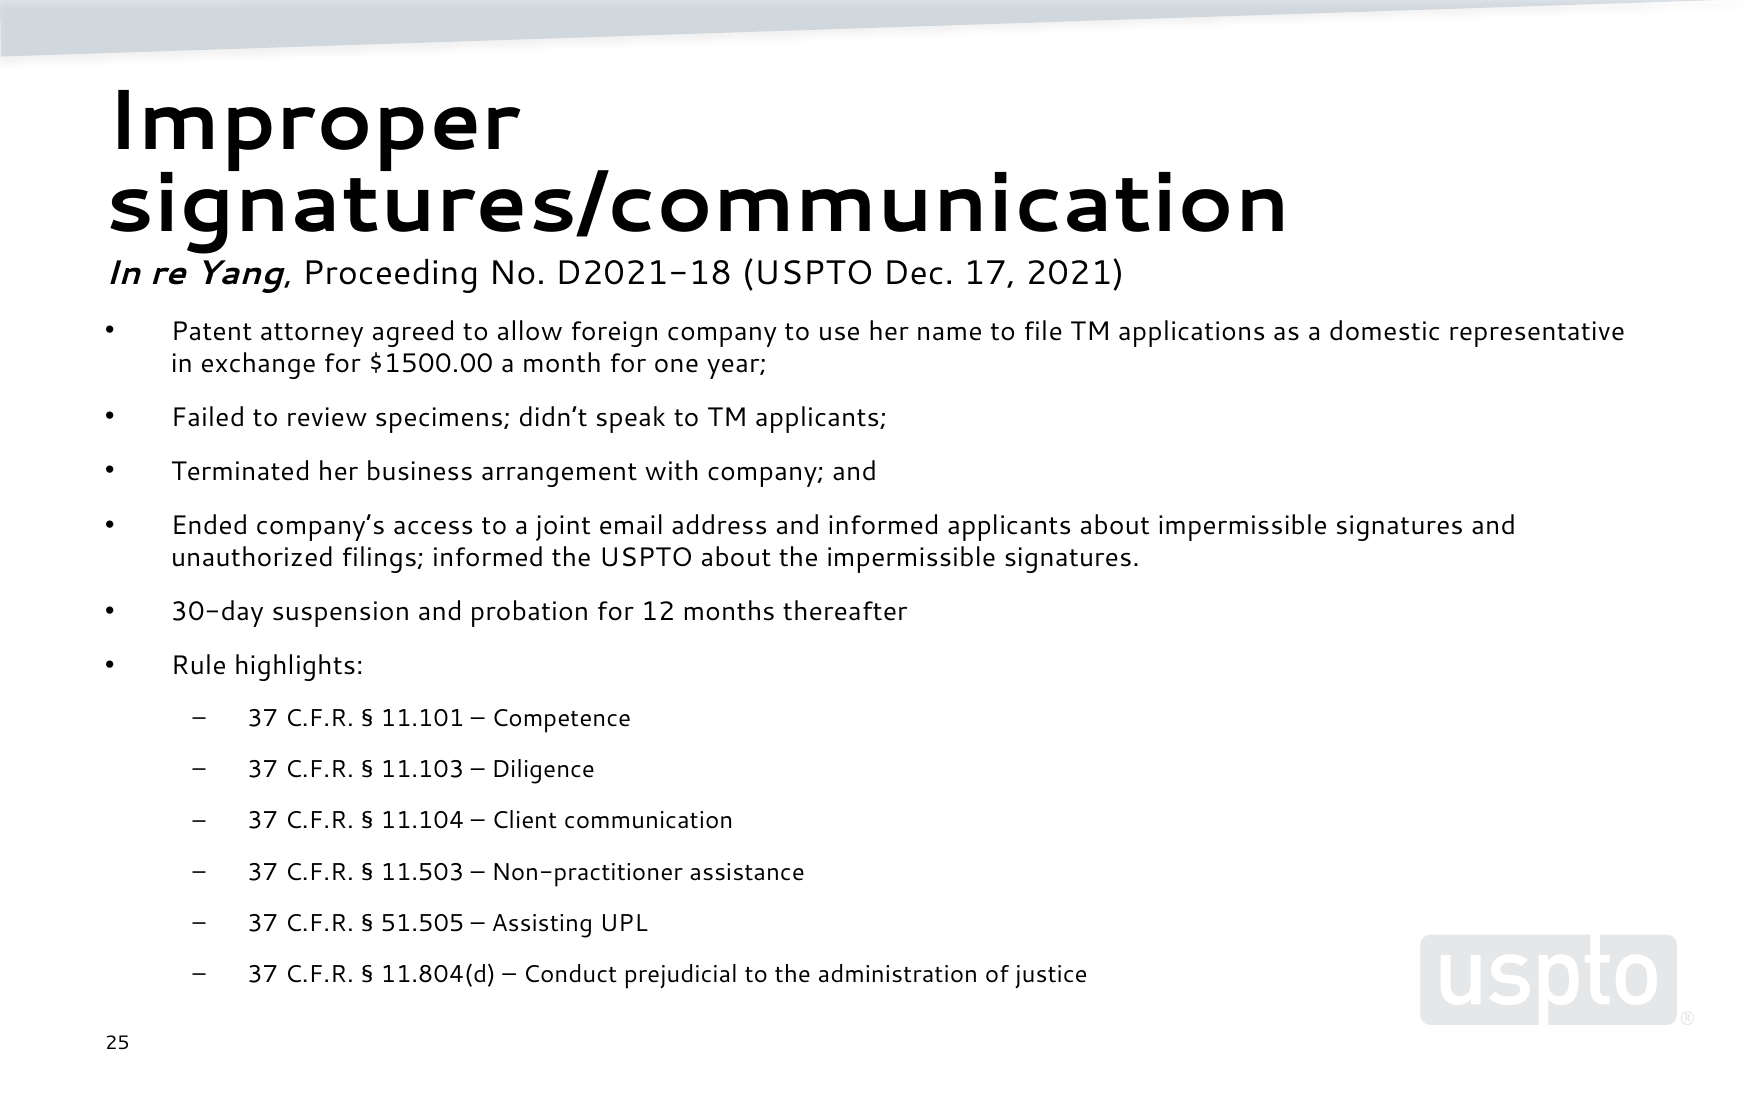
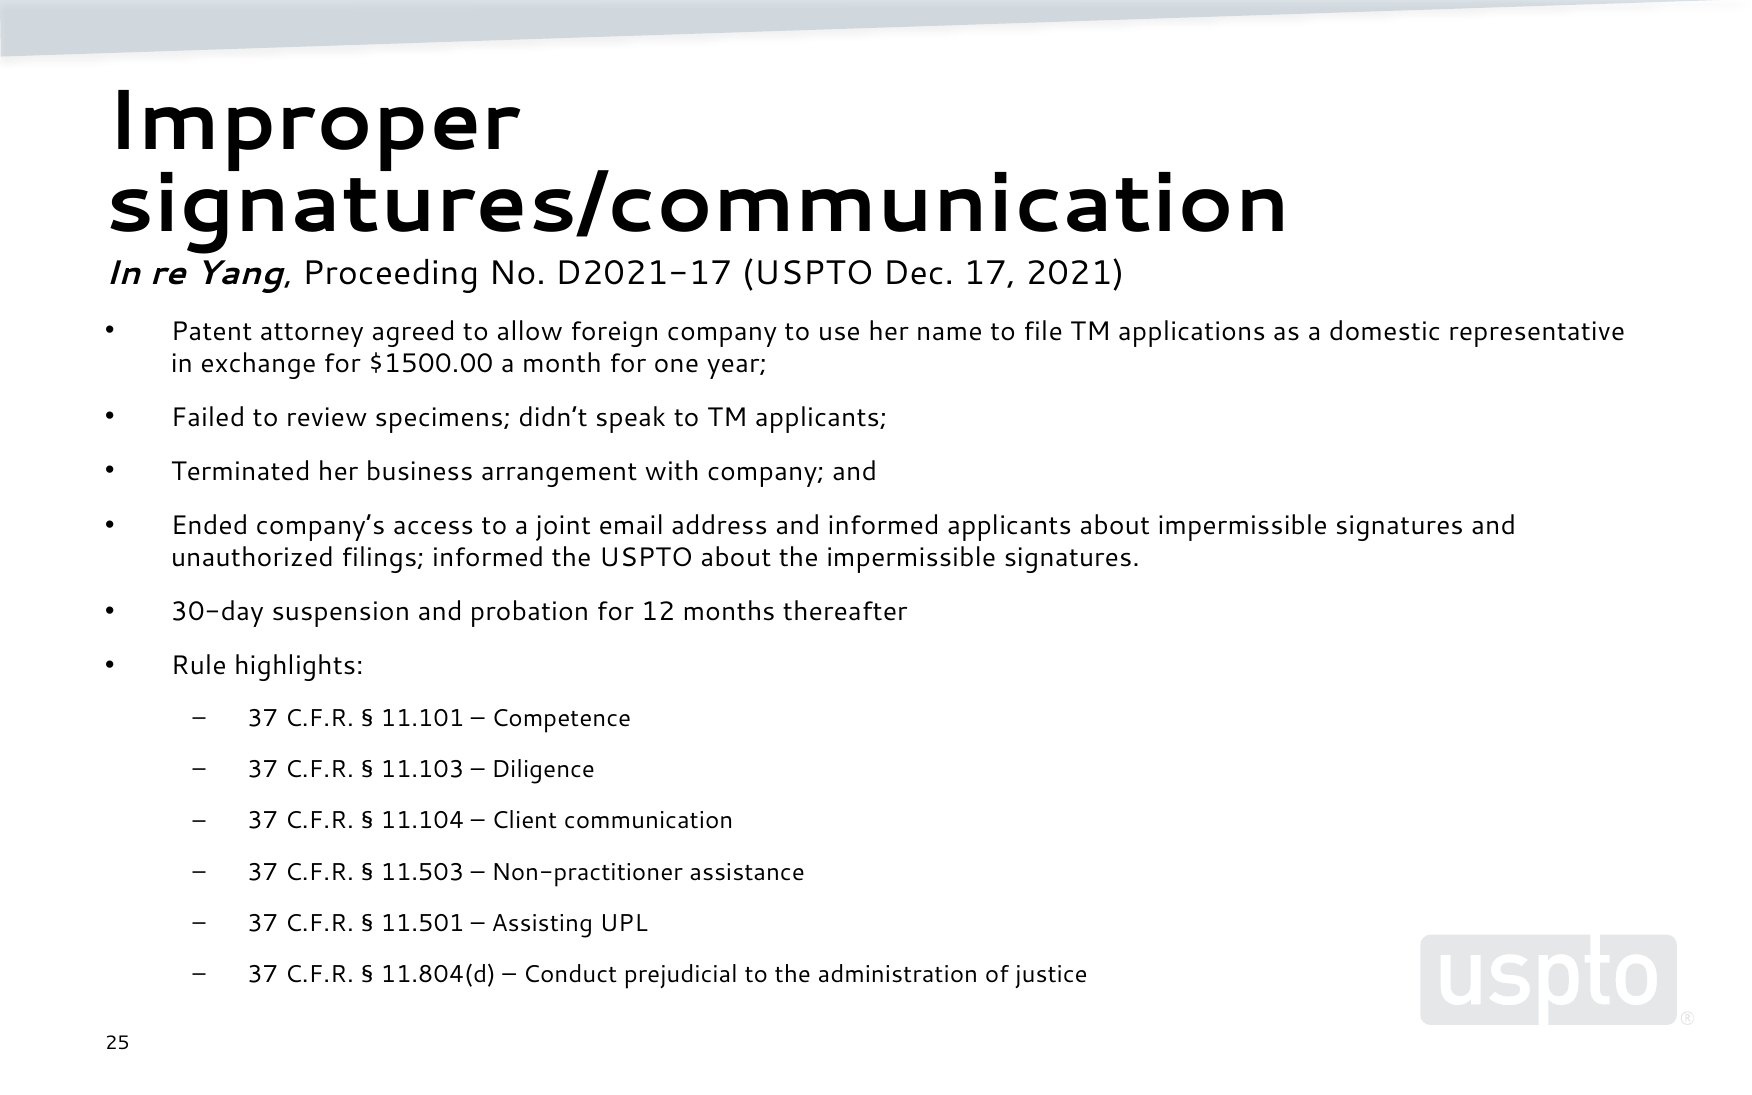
D2021-18: D2021-18 -> D2021-17
51.505: 51.505 -> 11.501
